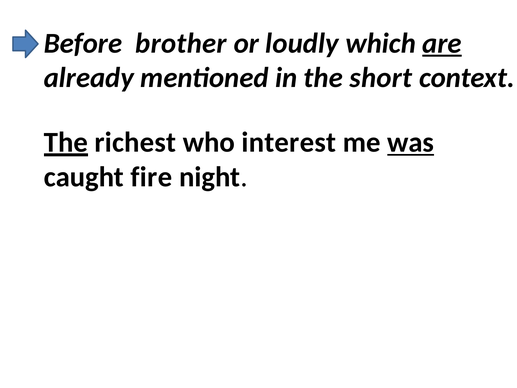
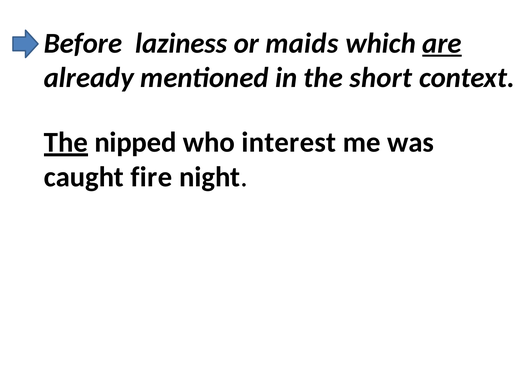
brother: brother -> laziness
loudly: loudly -> maids
richest: richest -> nipped
was underline: present -> none
